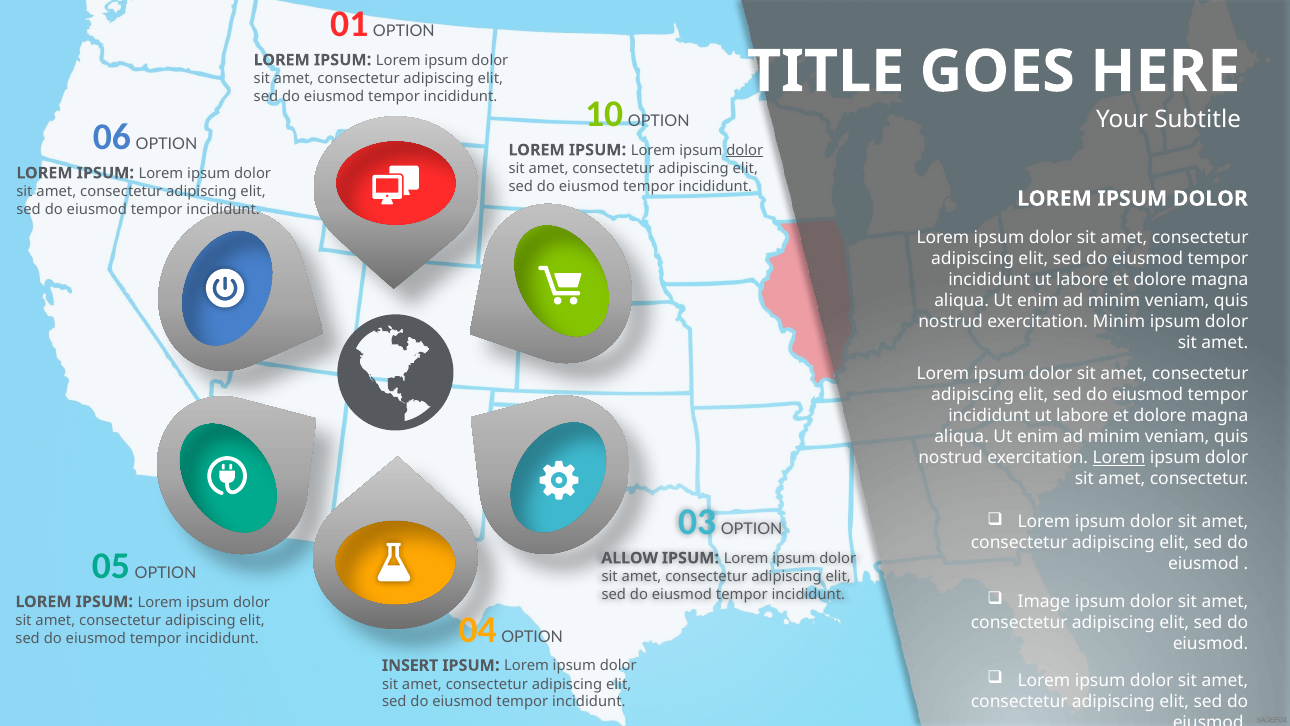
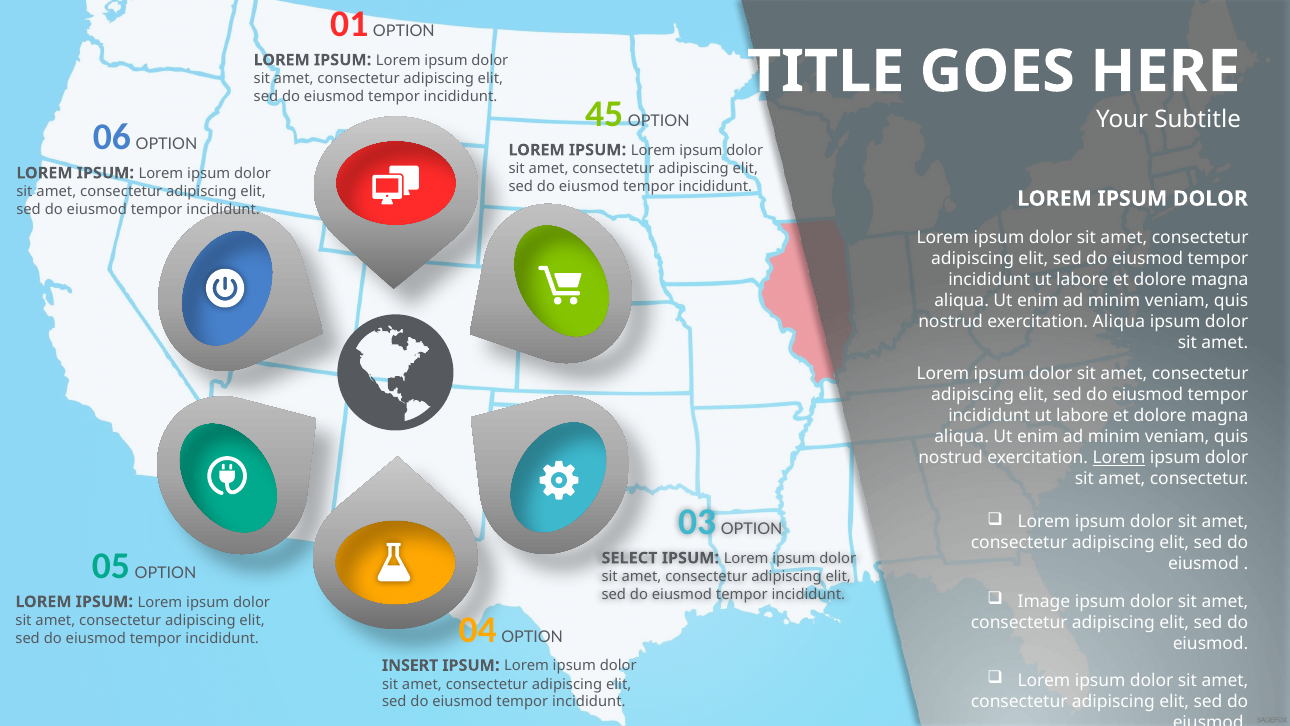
10: 10 -> 45
dolor at (745, 150) underline: present -> none
exercitation Minim: Minim -> Aliqua
ALLOW: ALLOW -> SELECT
